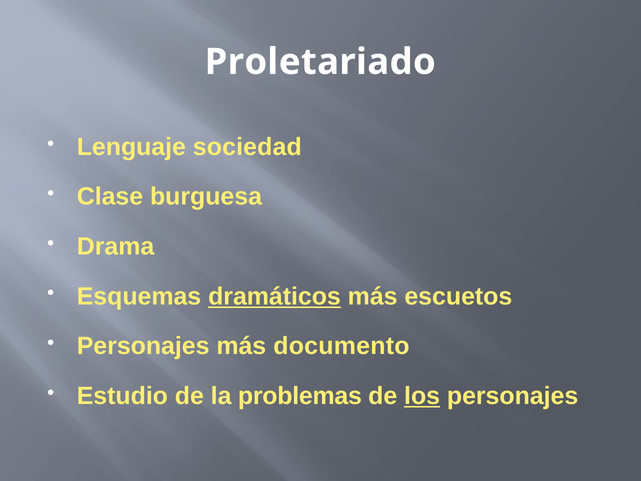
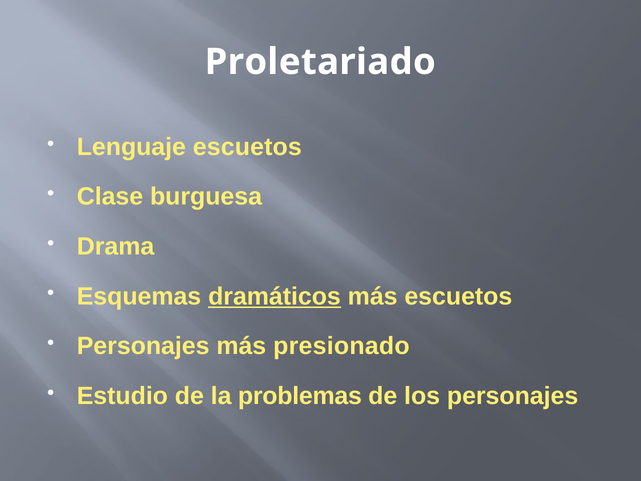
Lenguaje sociedad: sociedad -> escuetos
documento: documento -> presionado
los underline: present -> none
